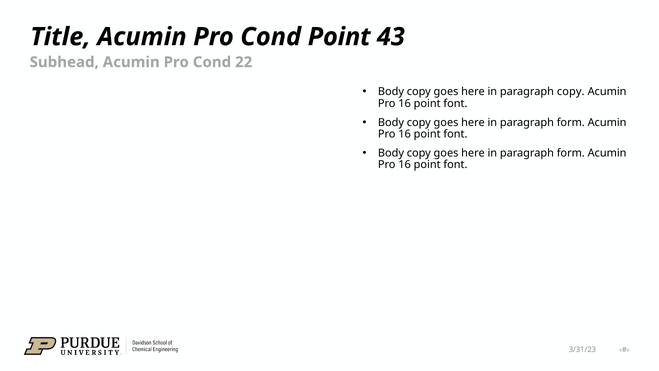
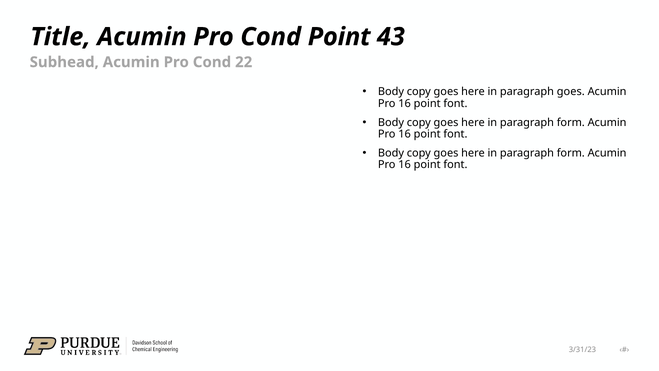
paragraph copy: copy -> goes
